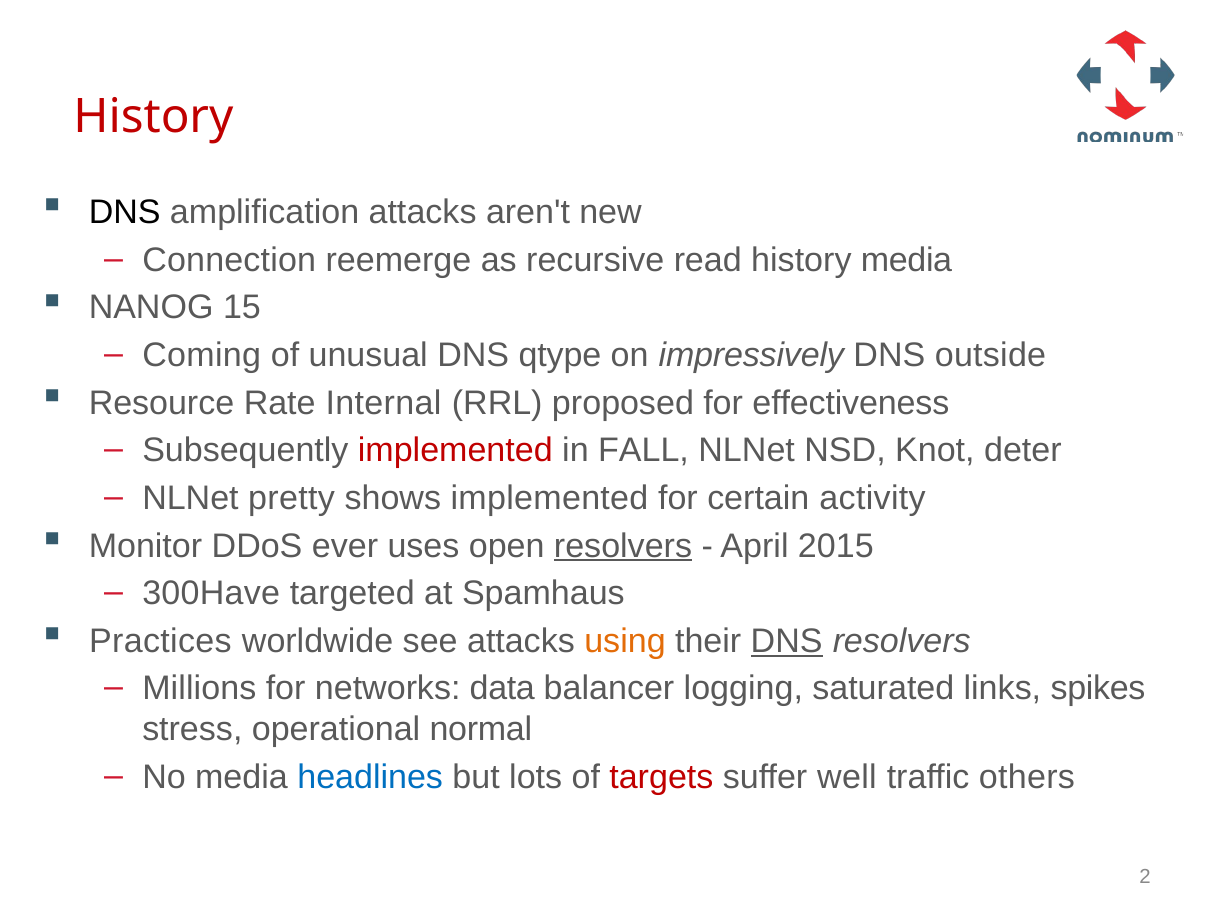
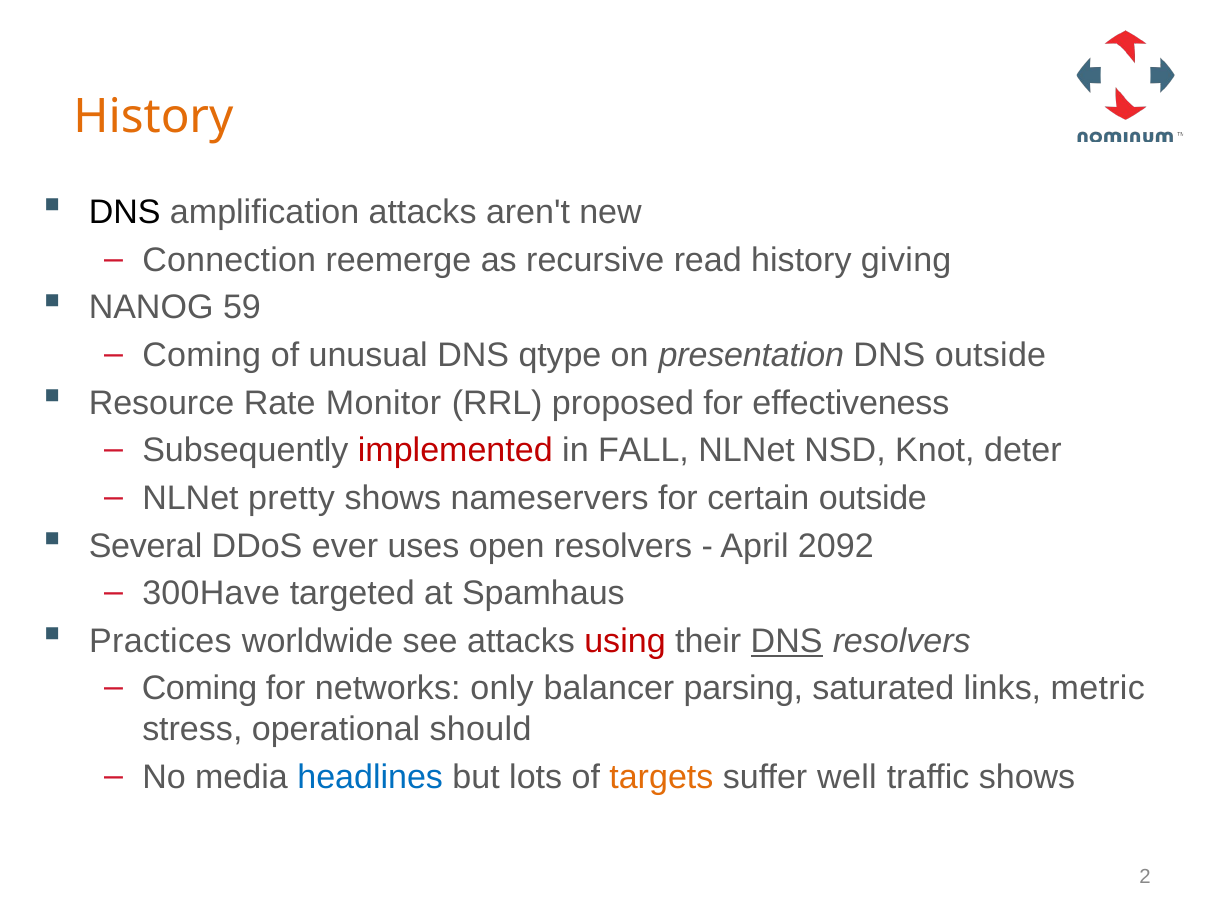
History at (153, 117) colour: red -> orange
history media: media -> giving
15: 15 -> 59
impressively: impressively -> presentation
Internal: Internal -> Monitor
shows implemented: implemented -> nameservers
certain activity: activity -> outside
Monitor: Monitor -> Several
resolvers at (623, 546) underline: present -> none
2015: 2015 -> 2092
using colour: orange -> red
Millions at (199, 689): Millions -> Coming
data: data -> only
logging: logging -> parsing
spikes: spikes -> metric
normal: normal -> should
targets colour: red -> orange
traffic others: others -> shows
